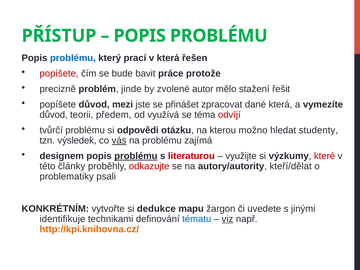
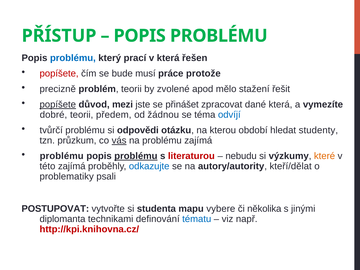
bavit: bavit -> musí
problém jinde: jinde -> teorii
autor: autor -> apod
popíšete at (58, 105) underline: none -> present
důvod at (54, 115): důvod -> dobré
využívá: využívá -> žádnou
odvíjí colour: red -> blue
možno: možno -> období
výsledek: výsledek -> průzkum
designem at (62, 156): designem -> problému
využijte: využijte -> nebudu
které colour: red -> orange
této články: články -> zajímá
odkazujte colour: red -> blue
KONKRÉTNÍM: KONKRÉTNÍM -> POSTUPOVAT
dedukce: dedukce -> studenta
žargon: žargon -> vybere
uvedete: uvedete -> několika
identifikuje: identifikuje -> diplomanta
viz underline: present -> none
http://kpi.knihovna.cz/ colour: orange -> red
